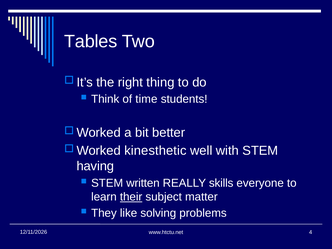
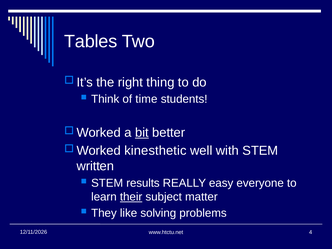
bit underline: none -> present
having: having -> written
written: written -> results
skills: skills -> easy
